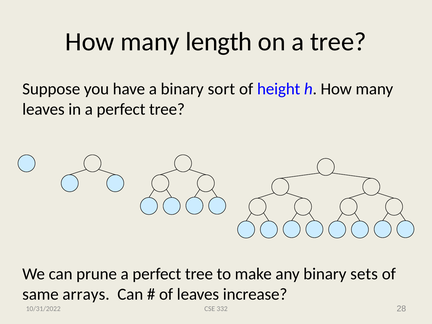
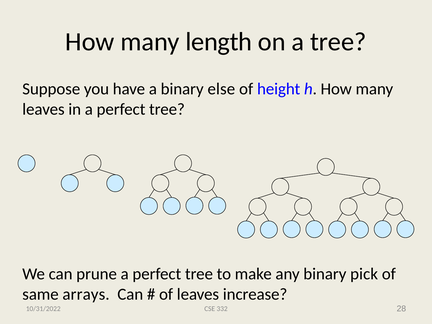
sort: sort -> else
sets: sets -> pick
